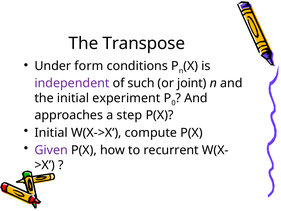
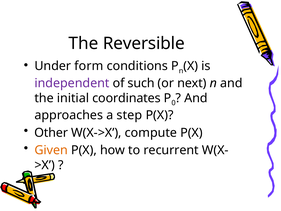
Transpose: Transpose -> Reversible
joint: joint -> next
experiment: experiment -> coordinates
Initial at (51, 133): Initial -> Other
Given colour: purple -> orange
